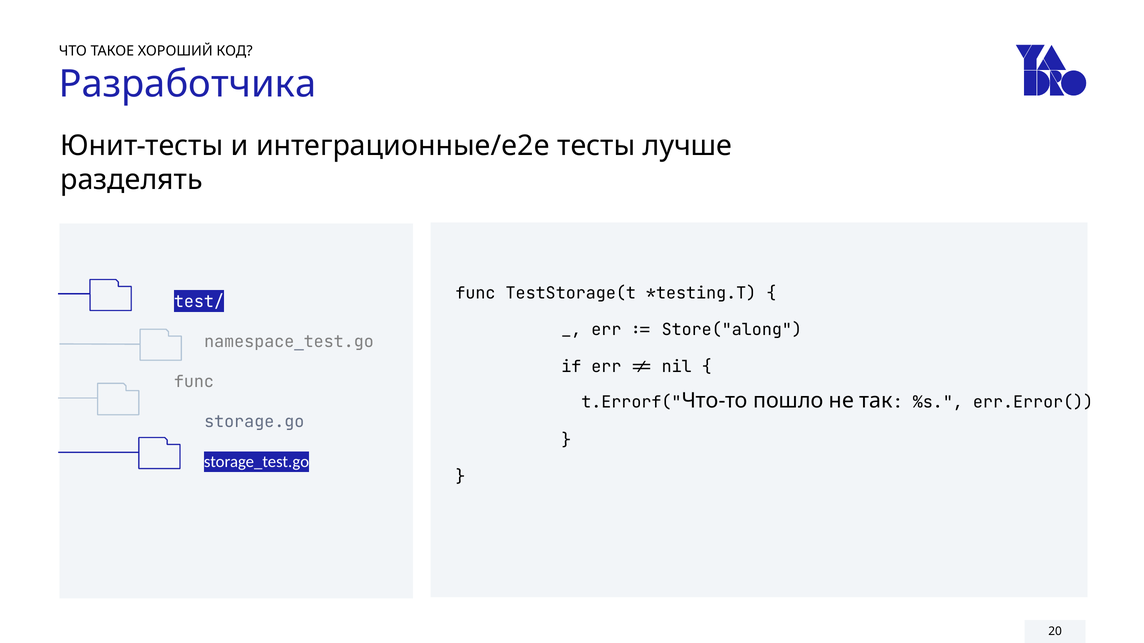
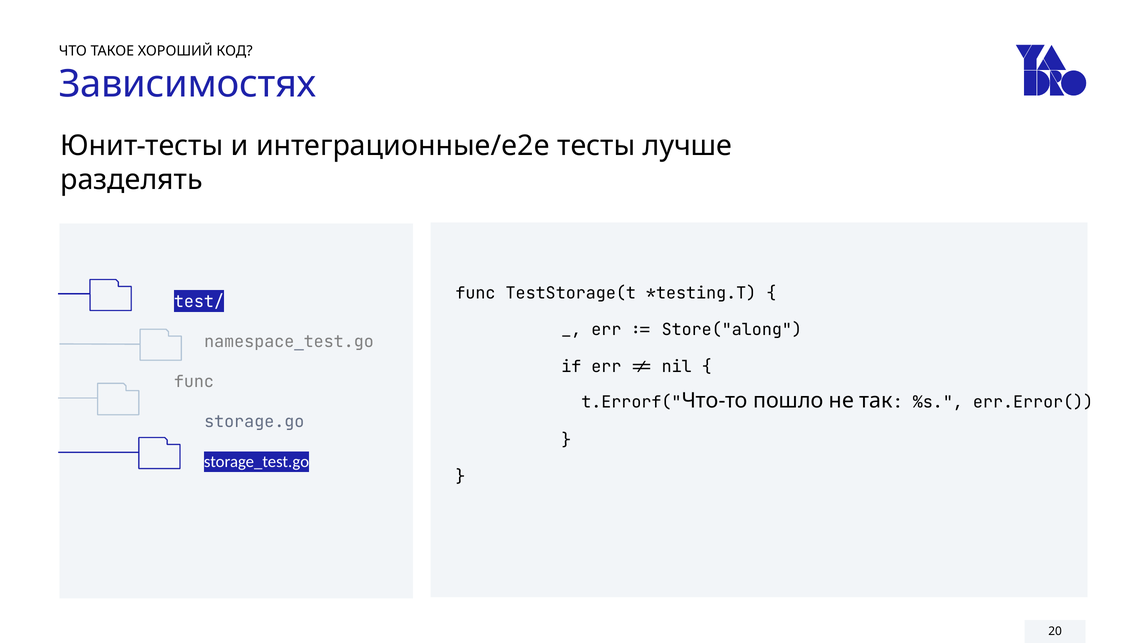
Разработчика: Разработчика -> Зависимостях
